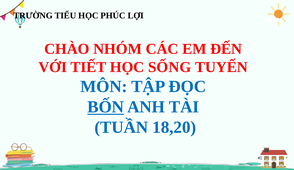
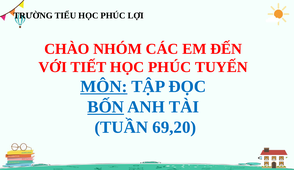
TIẾT HỌC SỐNG: SỐNG -> PHÚC
MÔN underline: none -> present
18,20: 18,20 -> 69,20
